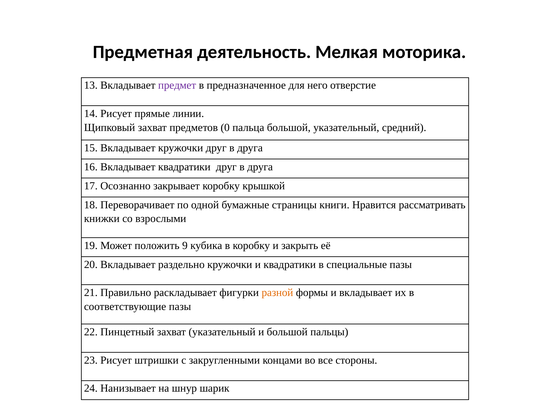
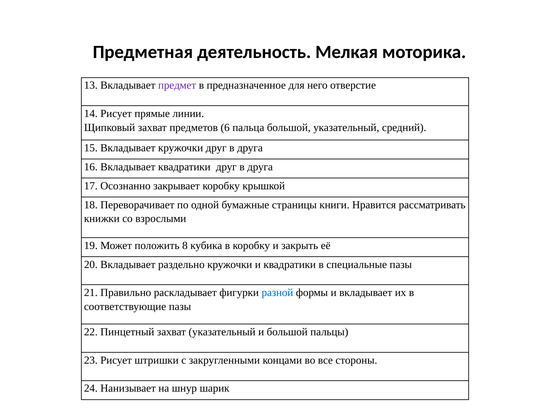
0: 0 -> 6
9: 9 -> 8
разной colour: orange -> blue
